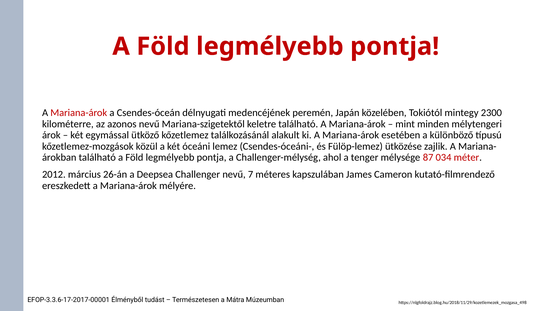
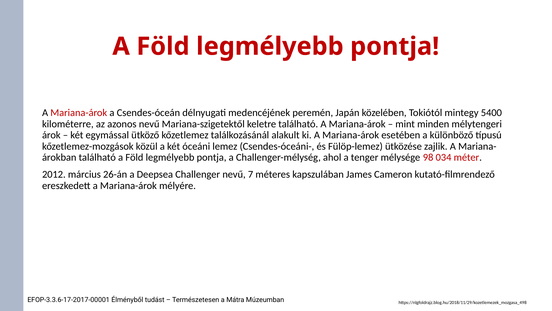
2300: 2300 -> 5400
87: 87 -> 98
